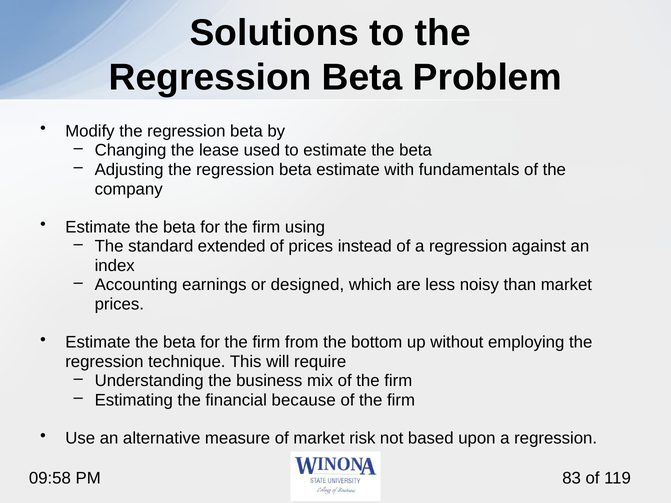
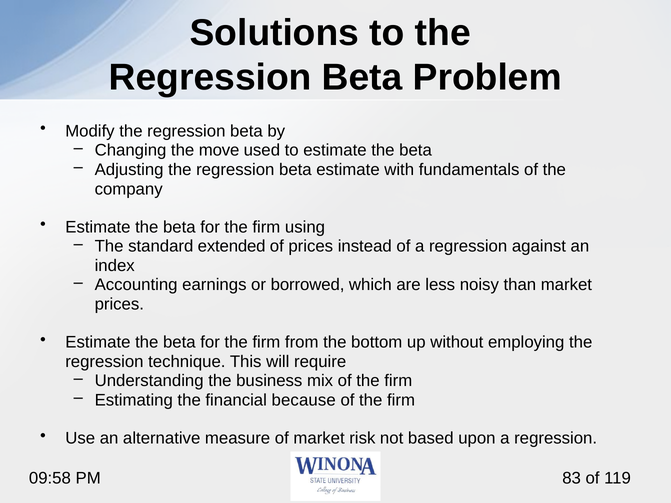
lease: lease -> move
designed: designed -> borrowed
